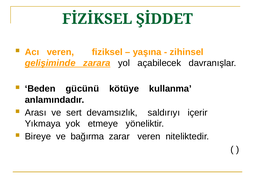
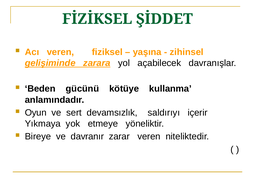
Arası: Arası -> Oyun
bağırma: bağırma -> davranır
